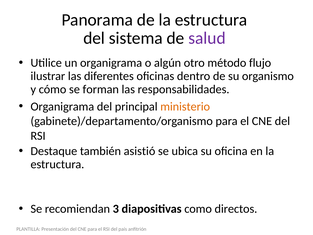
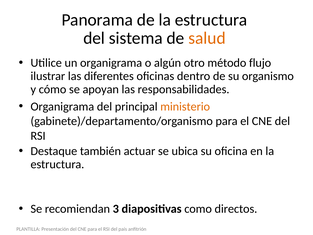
salud colour: purple -> orange
forman: forman -> apoyan
asistió: asistió -> actuar
